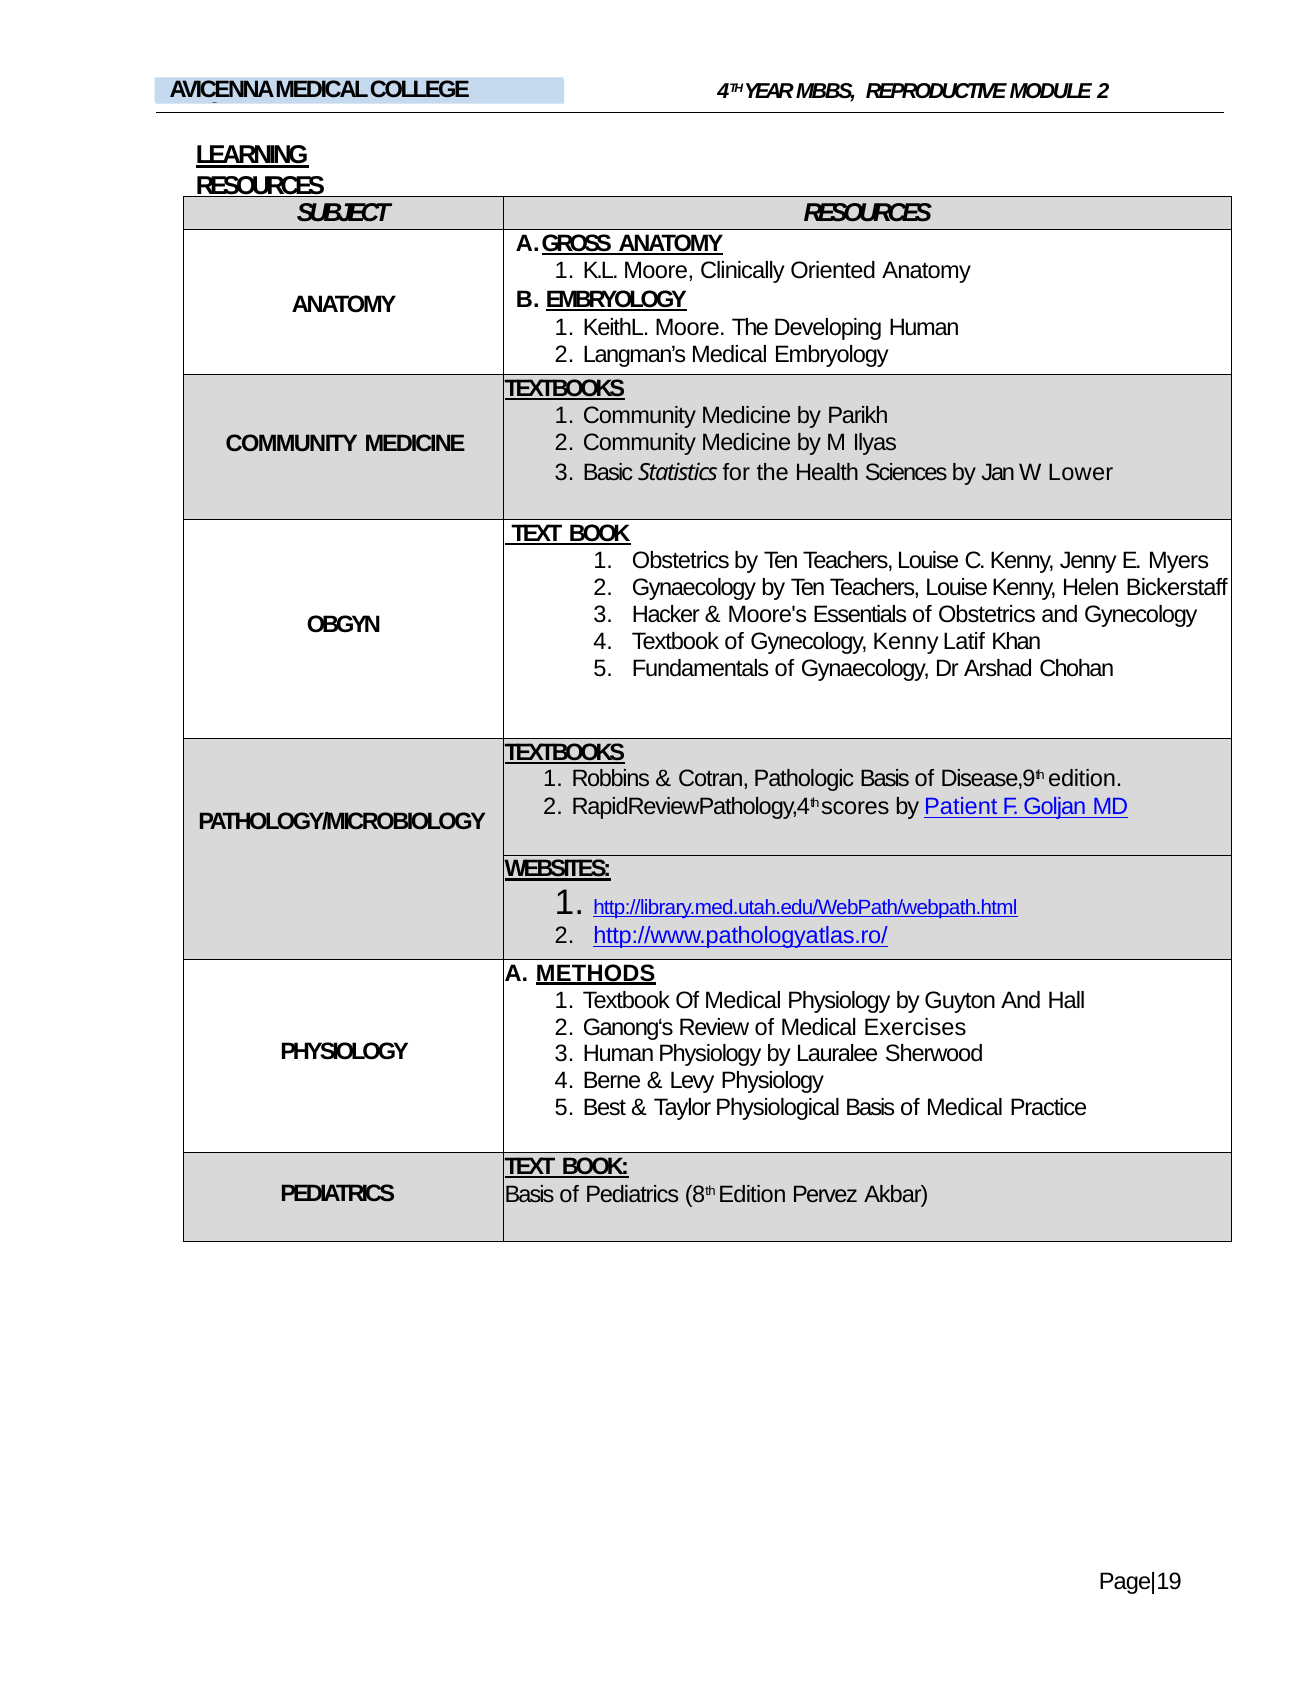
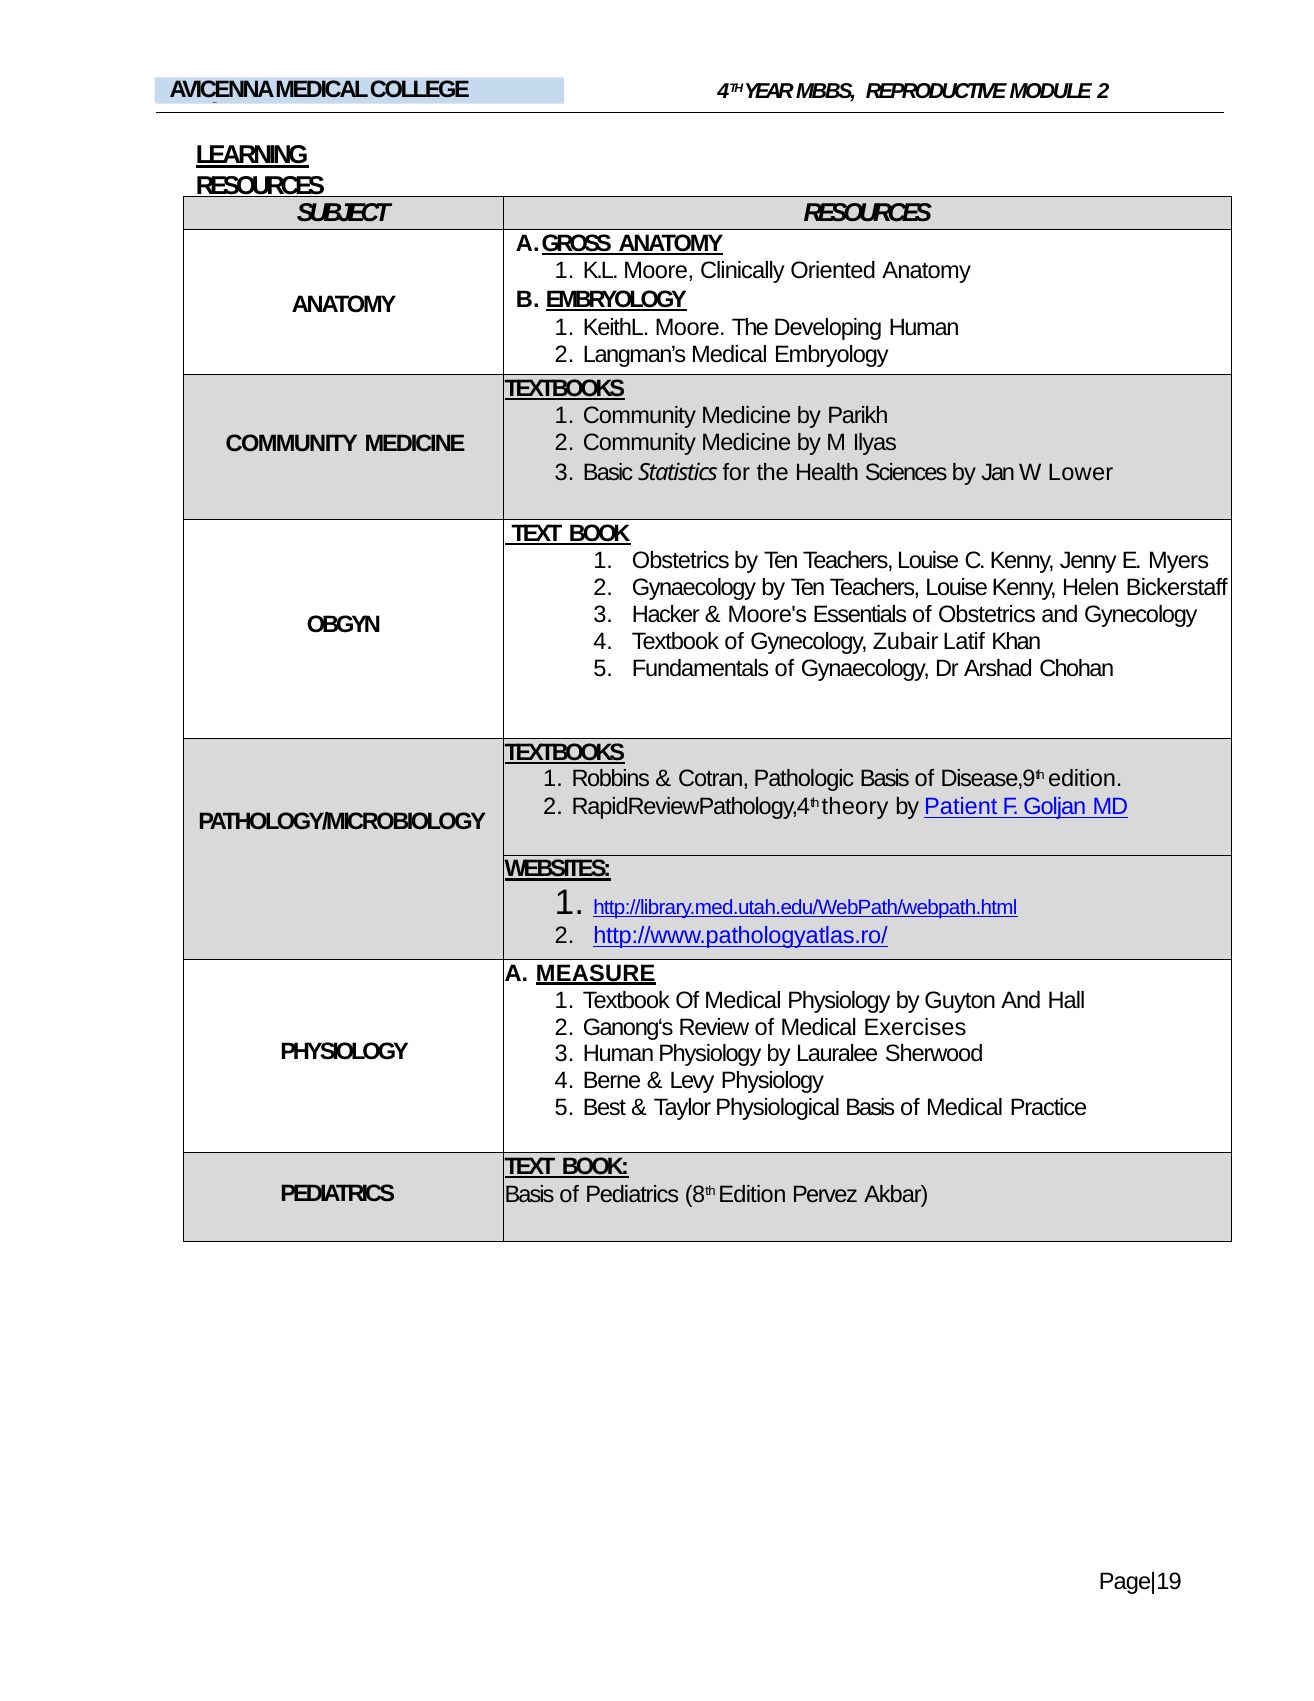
Gynecology Kenny: Kenny -> Zubair
scores: scores -> theory
METHODS: METHODS -> MEASURE
